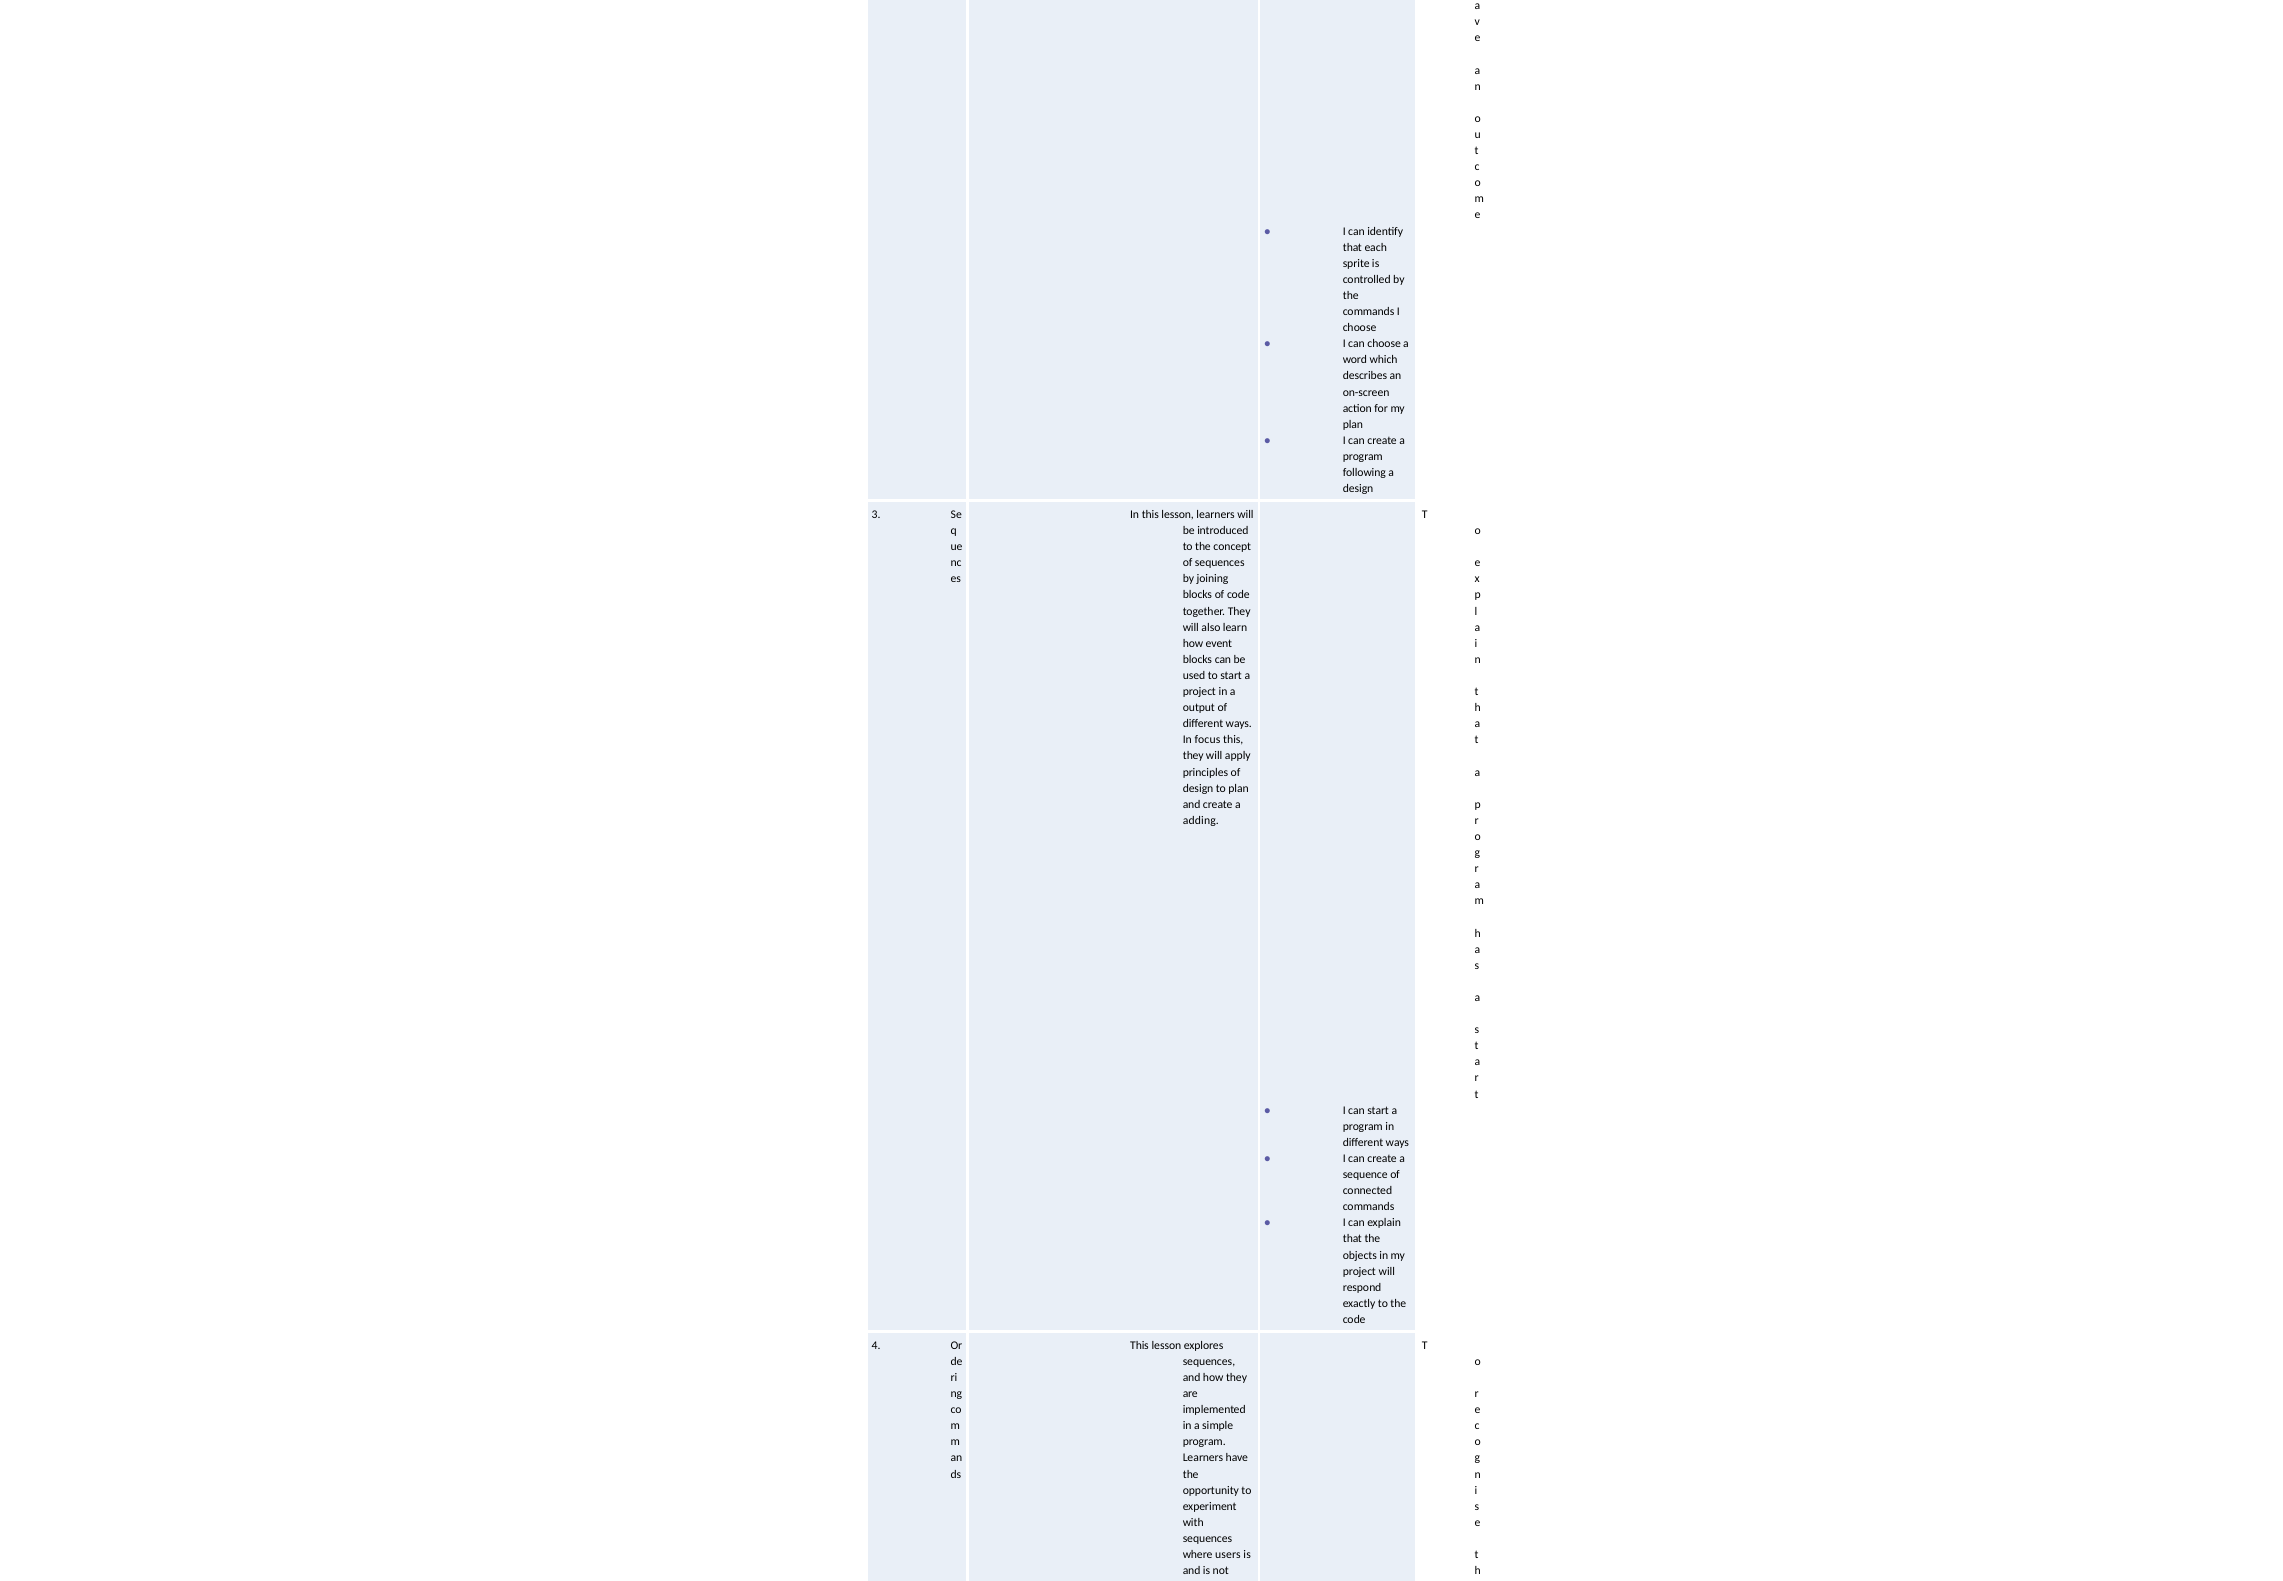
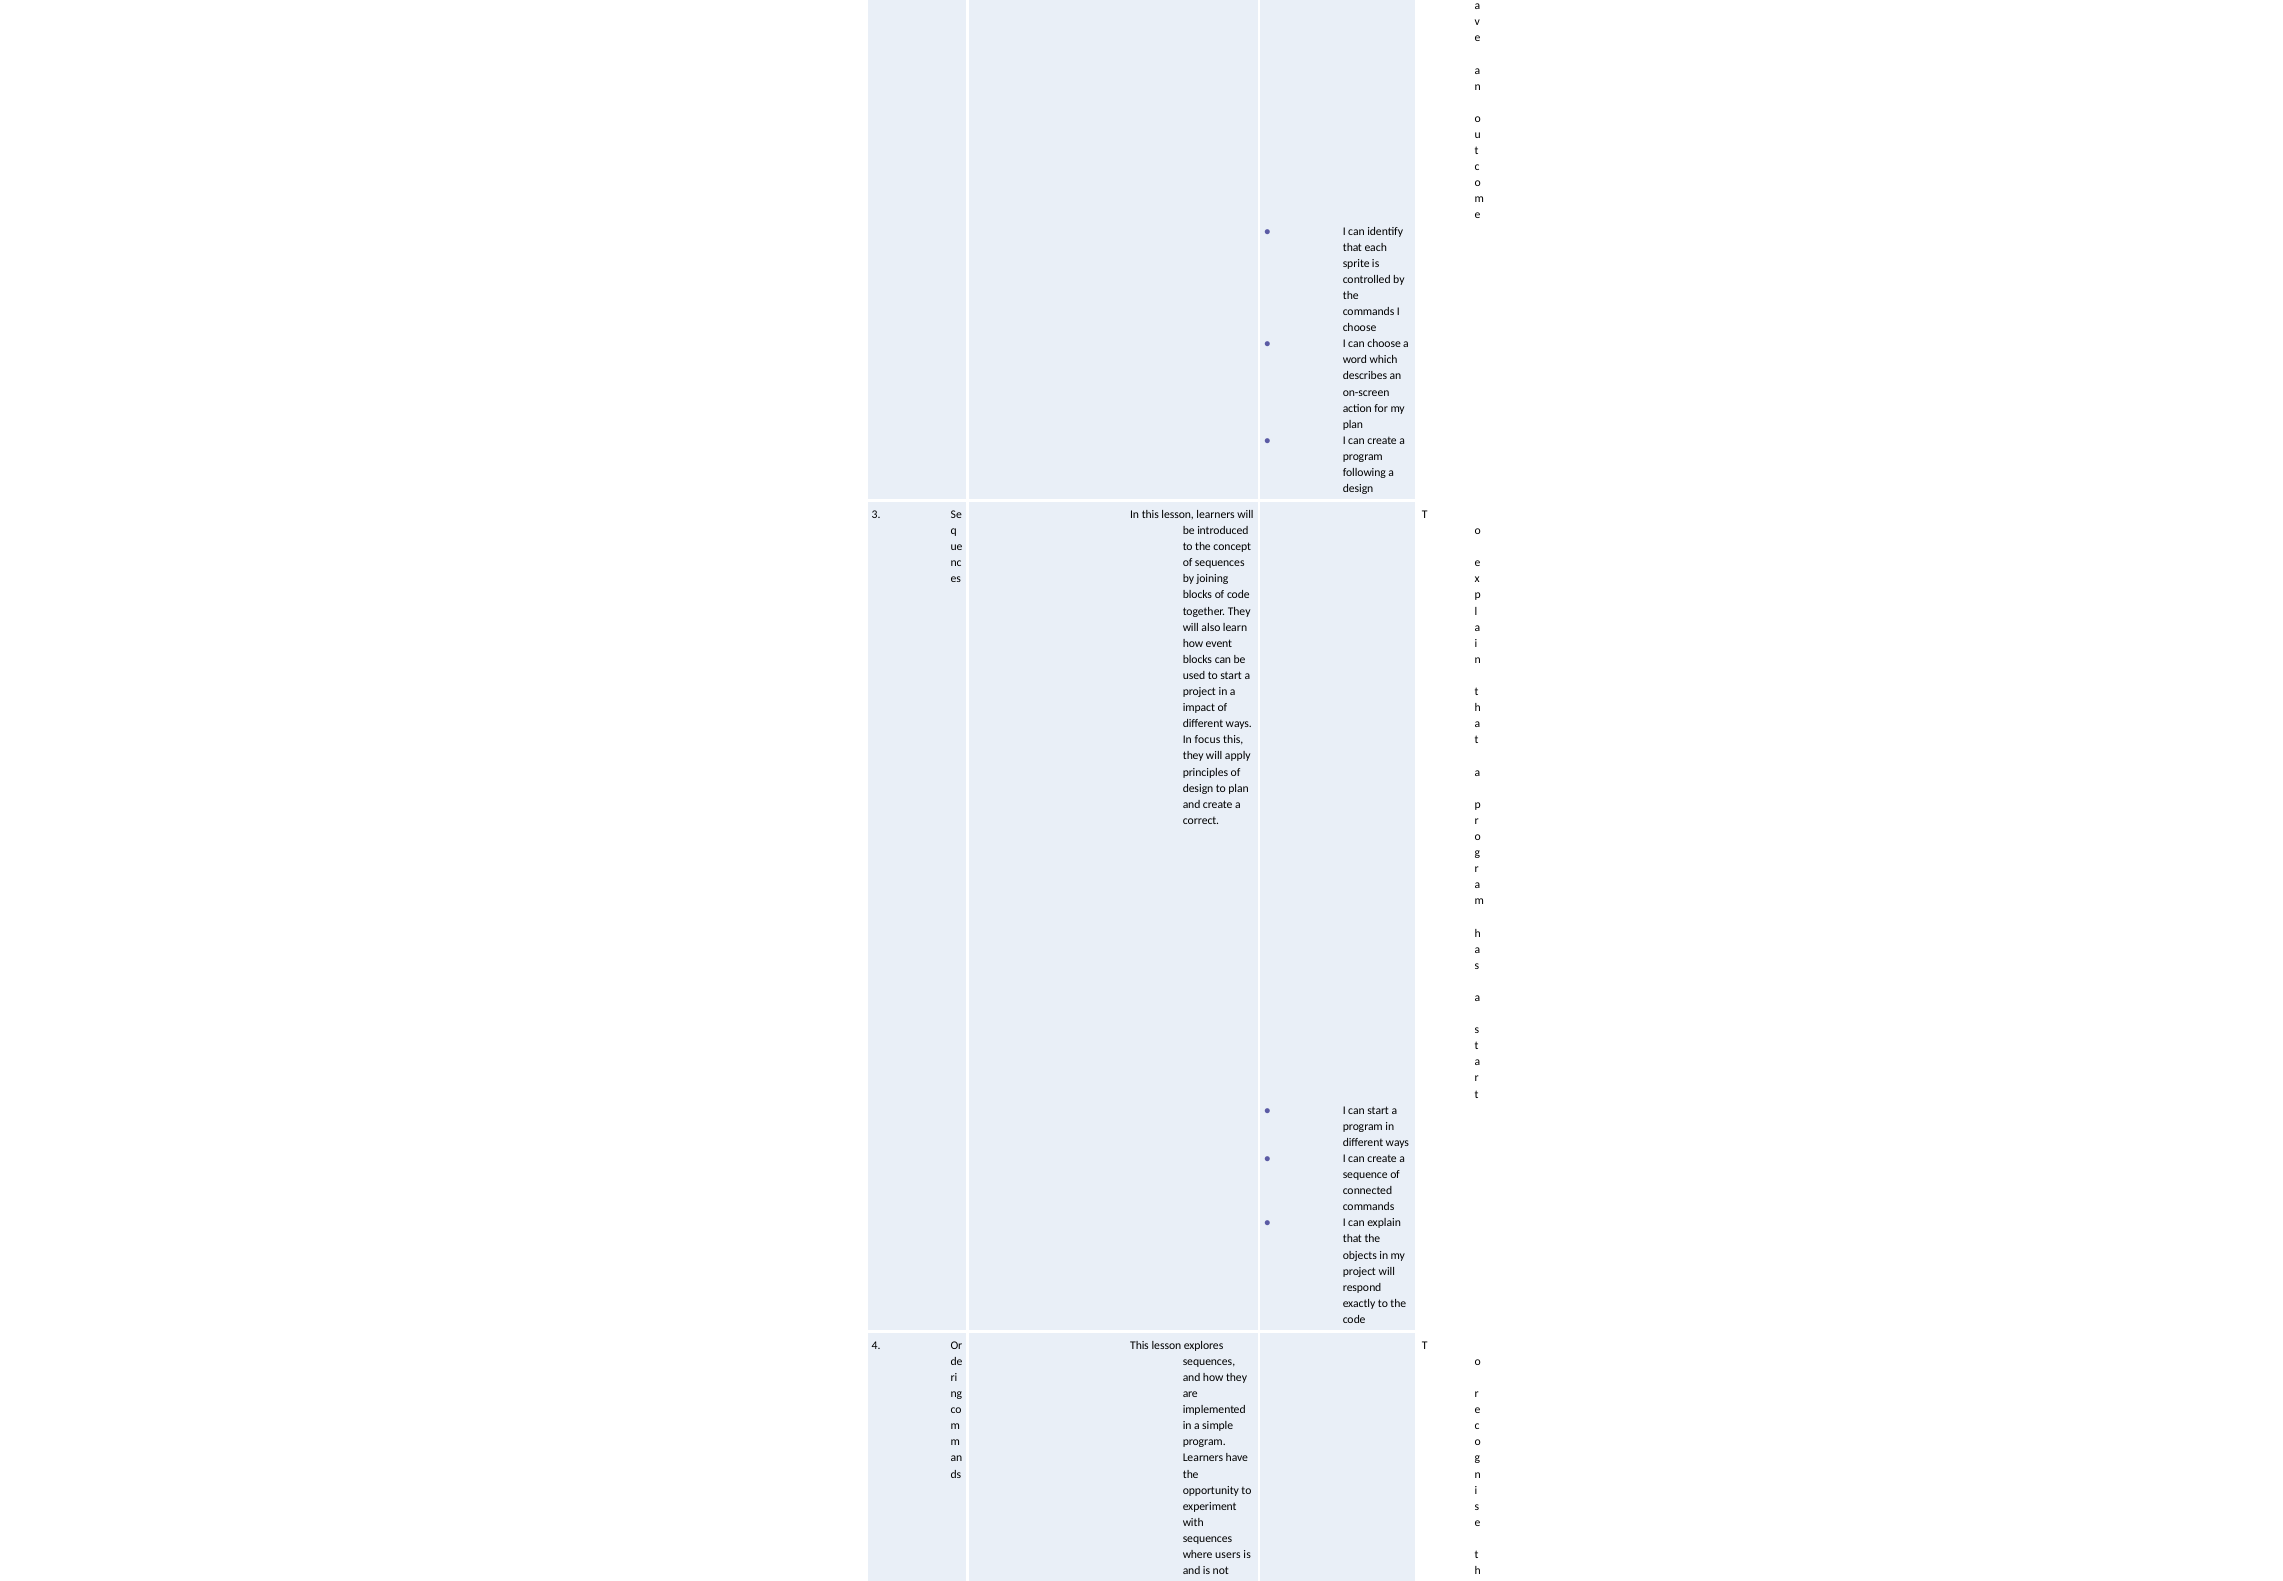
output: output -> impact
adding: adding -> correct
